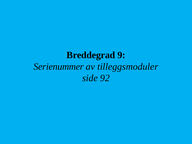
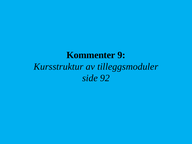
Breddegrad: Breddegrad -> Kommenter
Serienummer: Serienummer -> Kursstruktur
